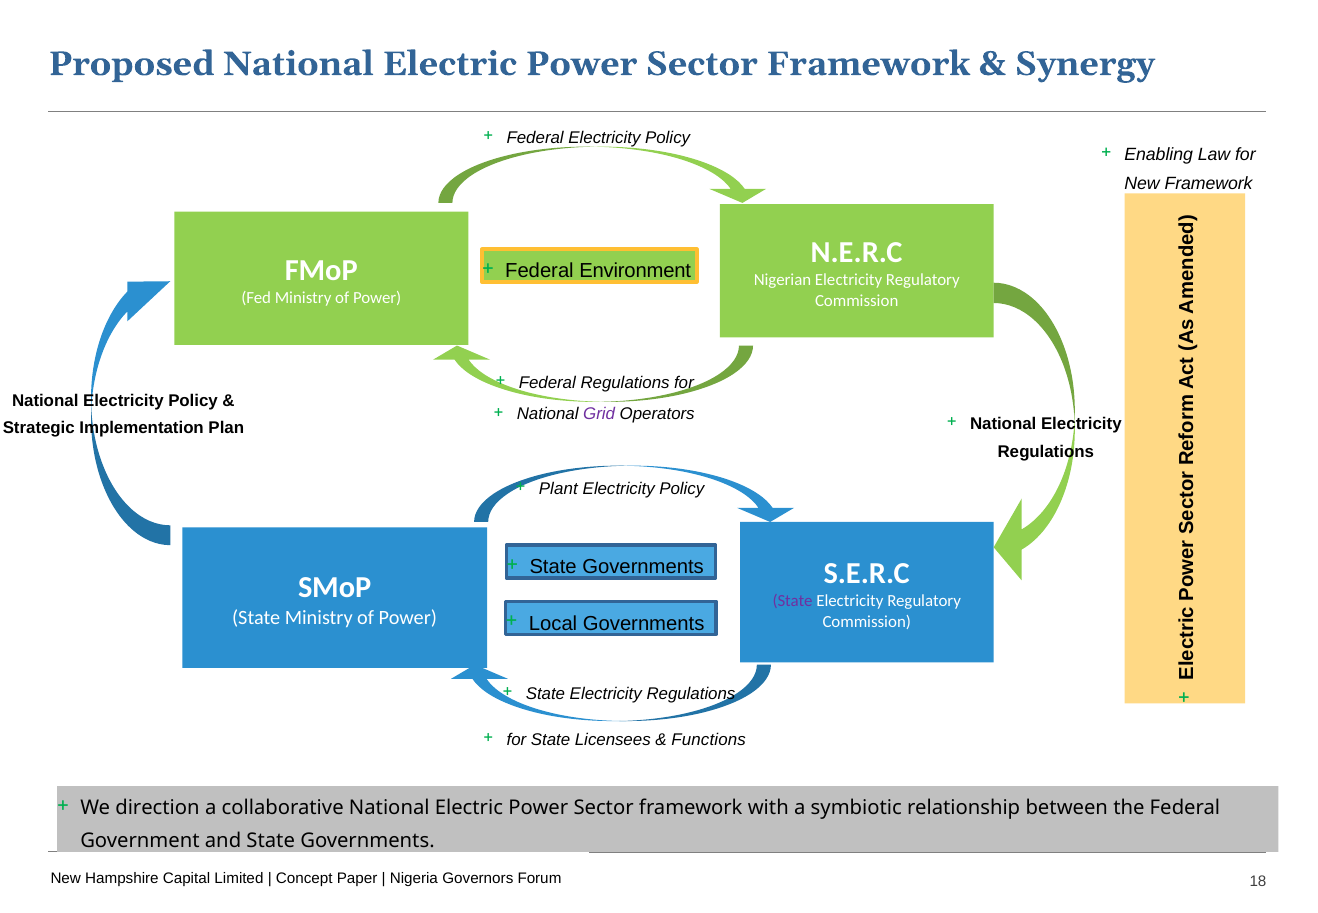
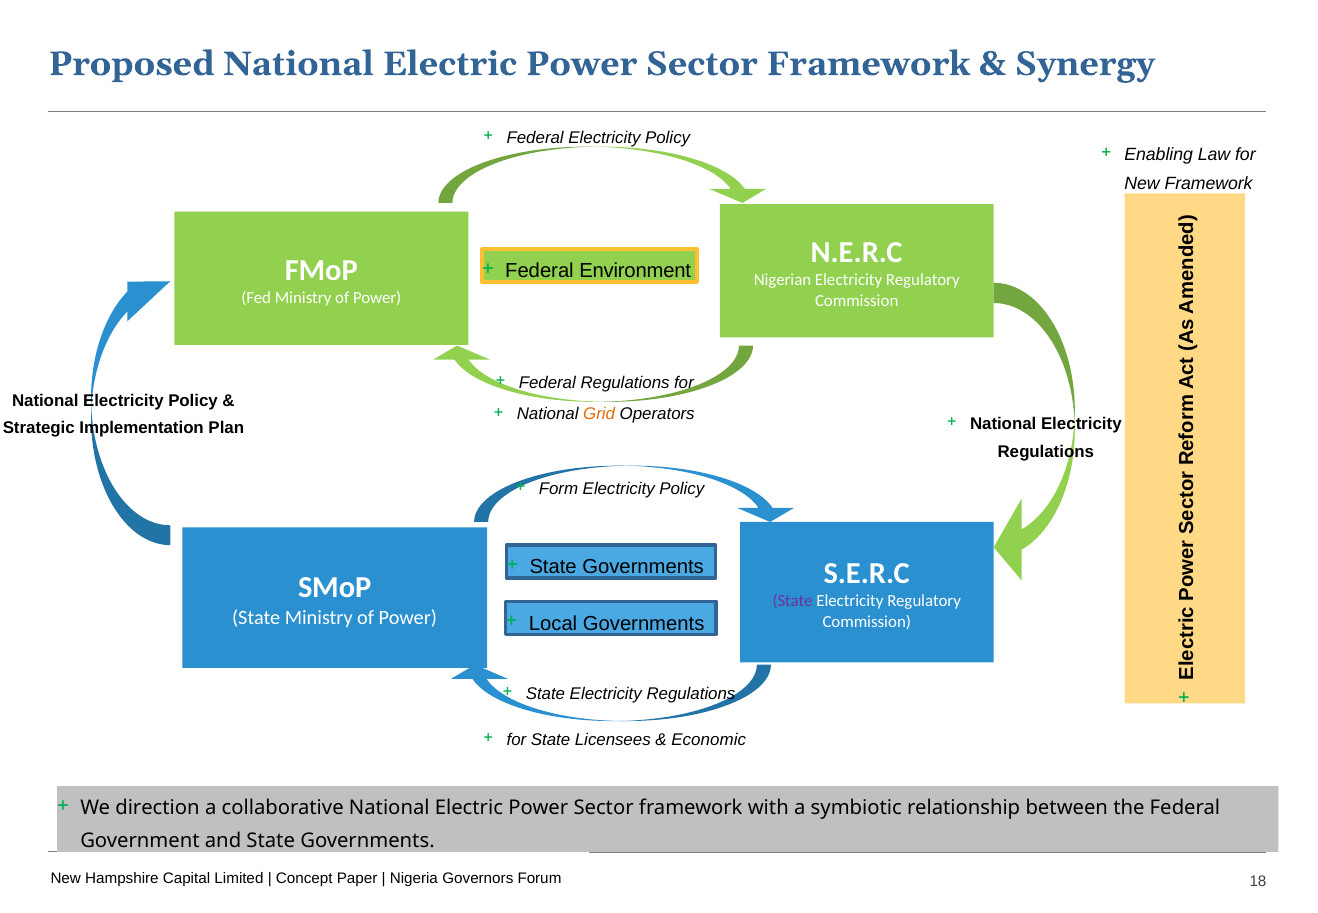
Grid colour: purple -> orange
Plant: Plant -> Form
Functions: Functions -> Economic
